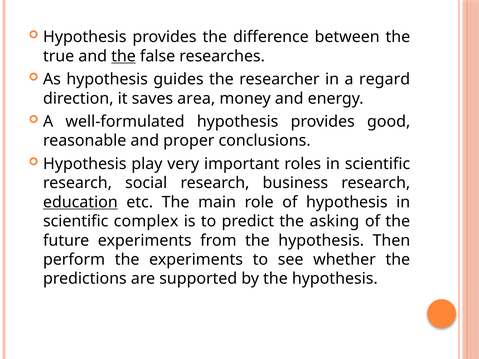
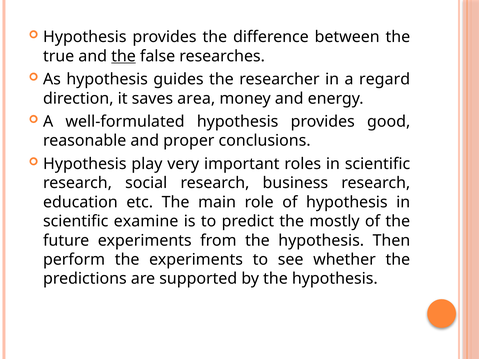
education underline: present -> none
complex: complex -> examine
asking: asking -> mostly
